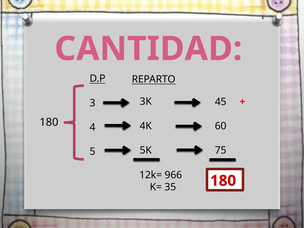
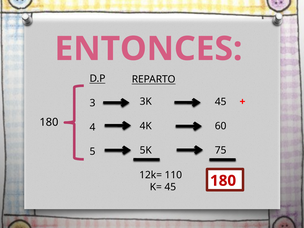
CANTIDAD: CANTIDAD -> ENTONCES
966: 966 -> 110
K= 35: 35 -> 45
